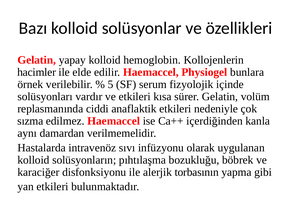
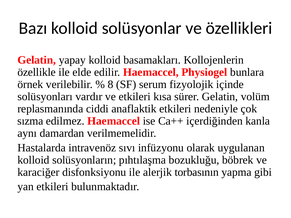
hemoglobin: hemoglobin -> basamakları
hacimler: hacimler -> özellikle
5: 5 -> 8
